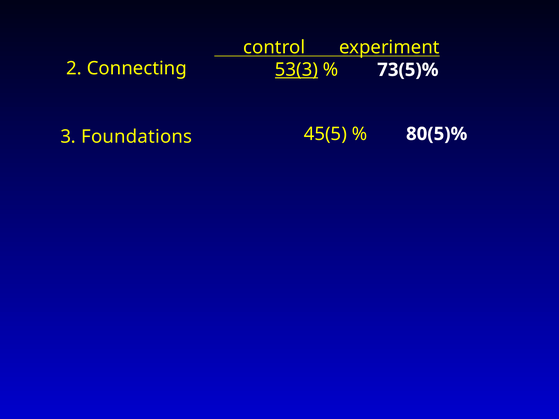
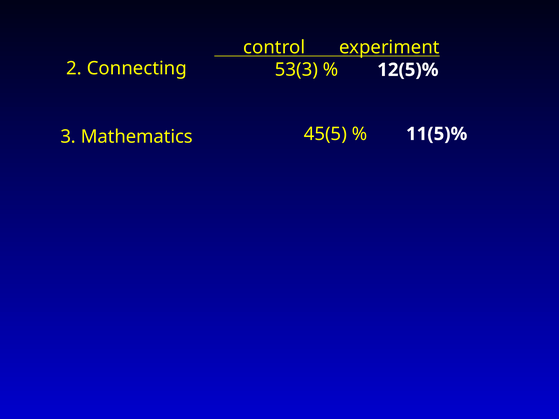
53(3 underline: present -> none
73(5)%: 73(5)% -> 12(5)%
Foundations: Foundations -> Mathematics
80(5)%: 80(5)% -> 11(5)%
